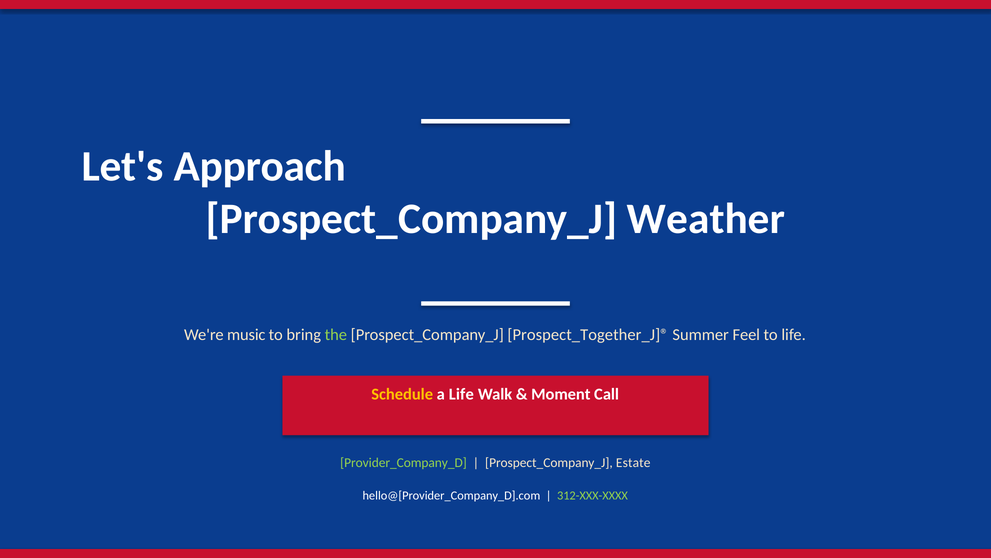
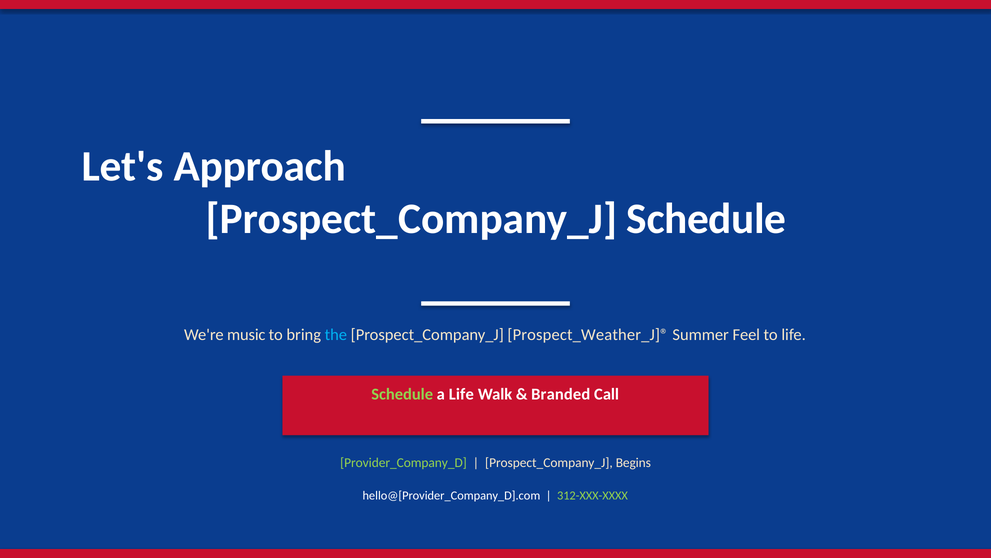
Prospect_Company_J Weather: Weather -> Schedule
the colour: light green -> light blue
Prospect_Together_J]®: Prospect_Together_J]® -> Prospect_Weather_J]®
Schedule at (402, 394) colour: yellow -> light green
Moment: Moment -> Branded
Estate: Estate -> Begins
